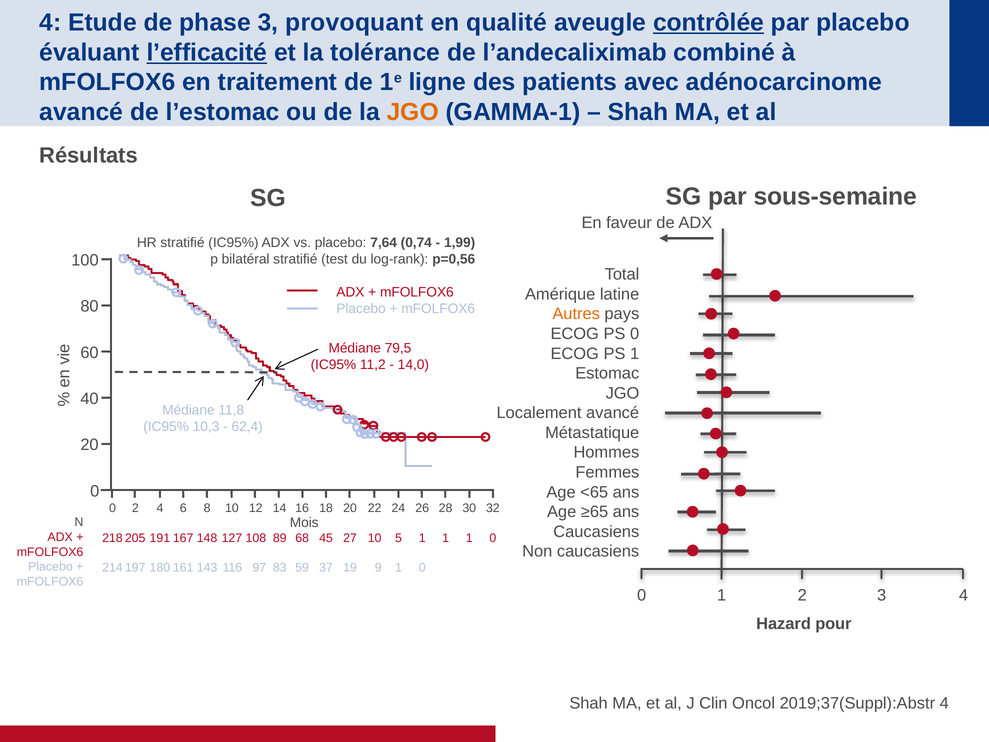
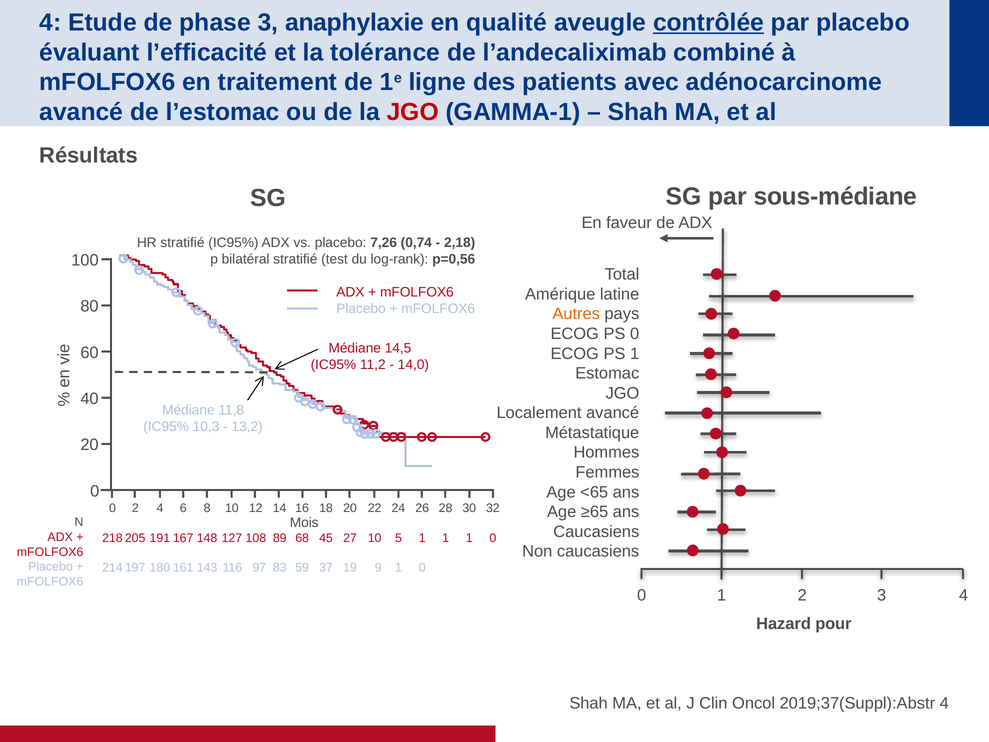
provoquant: provoquant -> anaphylaxie
l’efficacité underline: present -> none
JGO at (413, 112) colour: orange -> red
sous-semaine: sous-semaine -> sous-médiane
7,64: 7,64 -> 7,26
1,99: 1,99 -> 2,18
79,5: 79,5 -> 14,5
62,4: 62,4 -> 13,2
